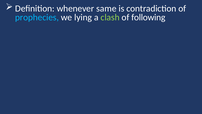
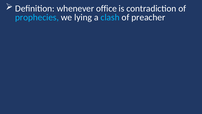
same: same -> office
clash colour: light green -> light blue
following: following -> preacher
